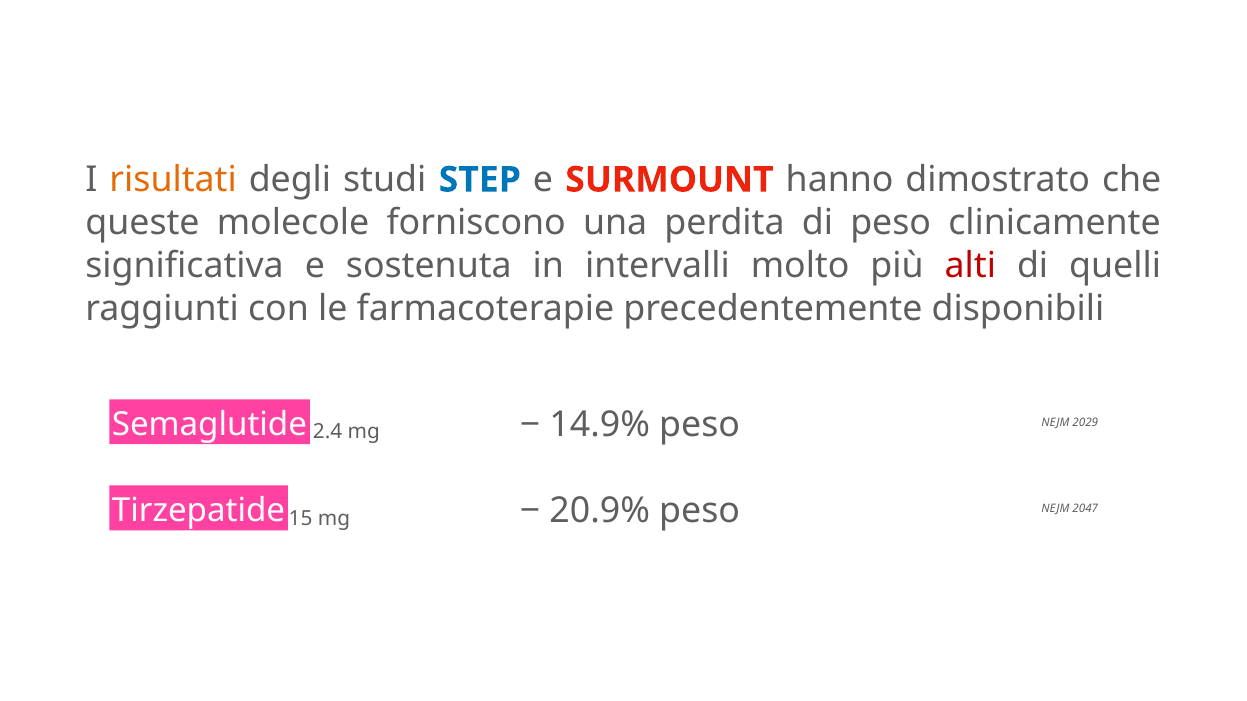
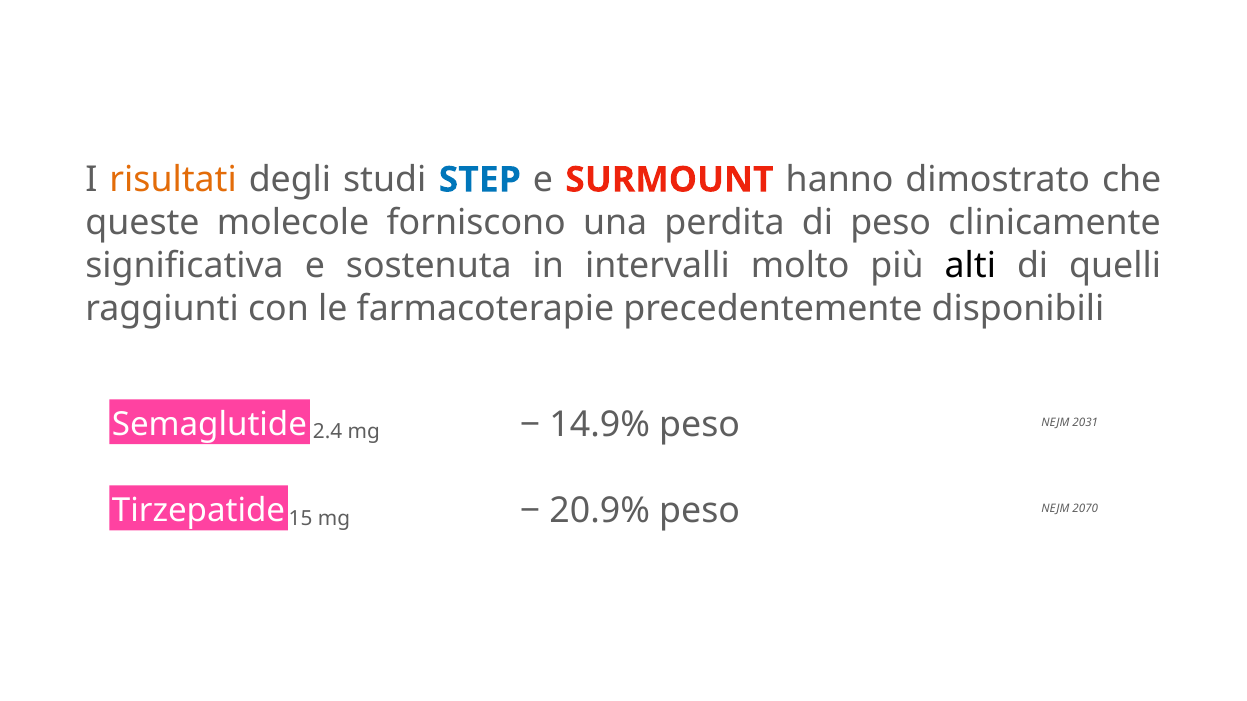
alti colour: red -> black
2029: 2029 -> 2031
2047: 2047 -> 2070
